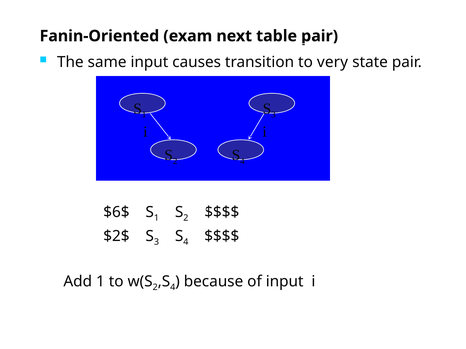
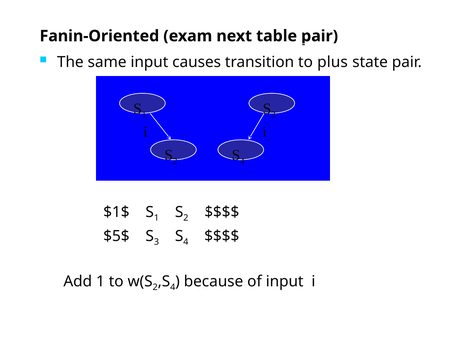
very: very -> plus
$6$: $6$ -> $1$
$2$: $2$ -> $5$
